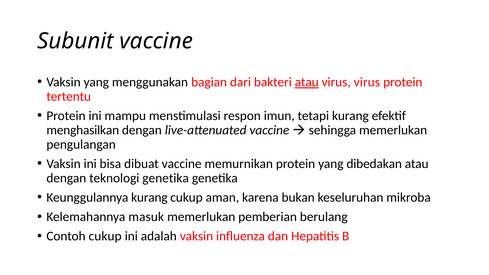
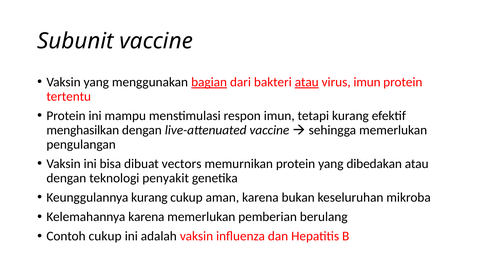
bagian underline: none -> present
virus virus: virus -> imun
dibuat vaccine: vaccine -> vectors
teknologi genetika: genetika -> penyakit
Kelemahannya masuk: masuk -> karena
